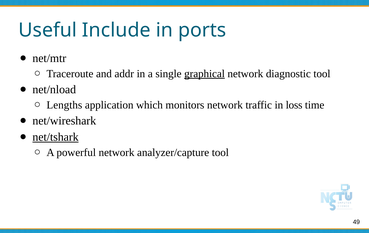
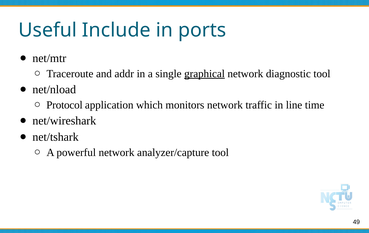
Lengths: Lengths -> Protocol
loss: loss -> line
net/tshark underline: present -> none
